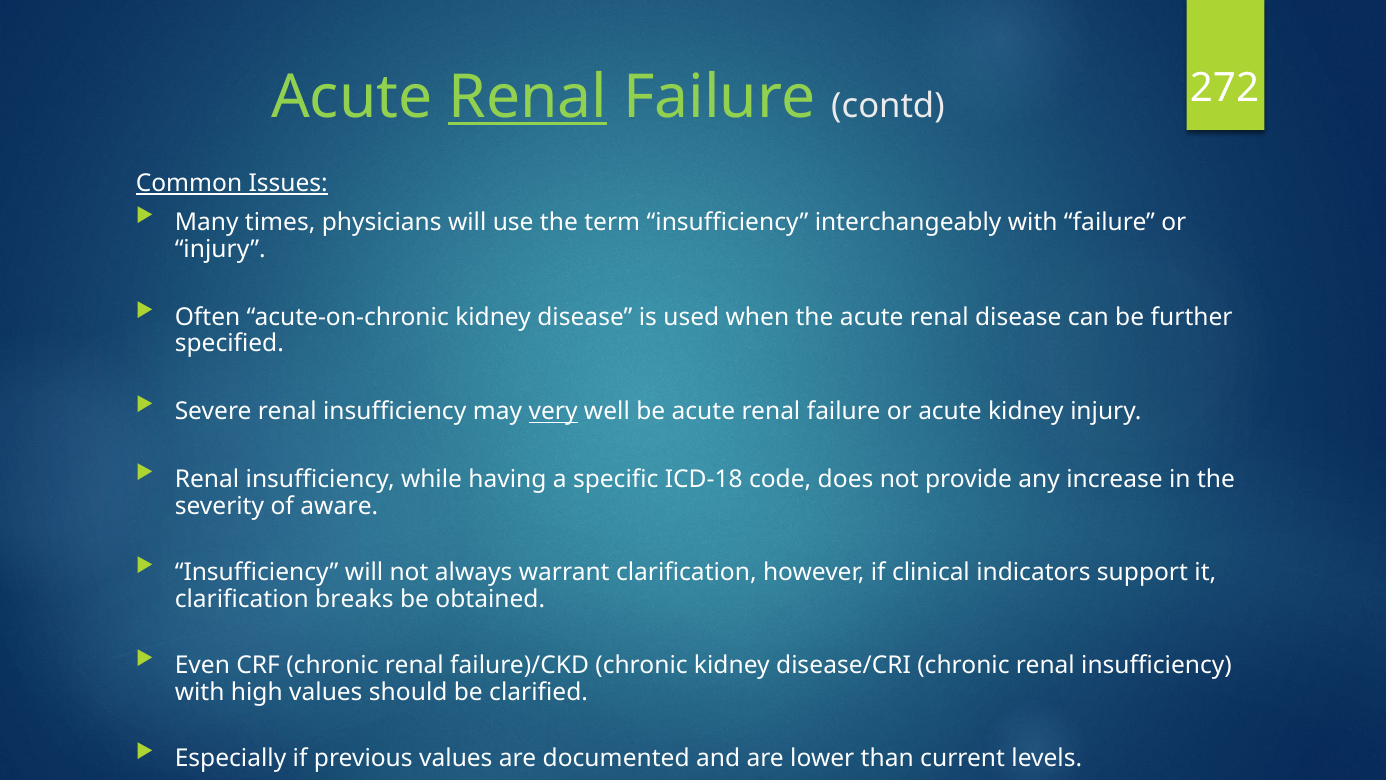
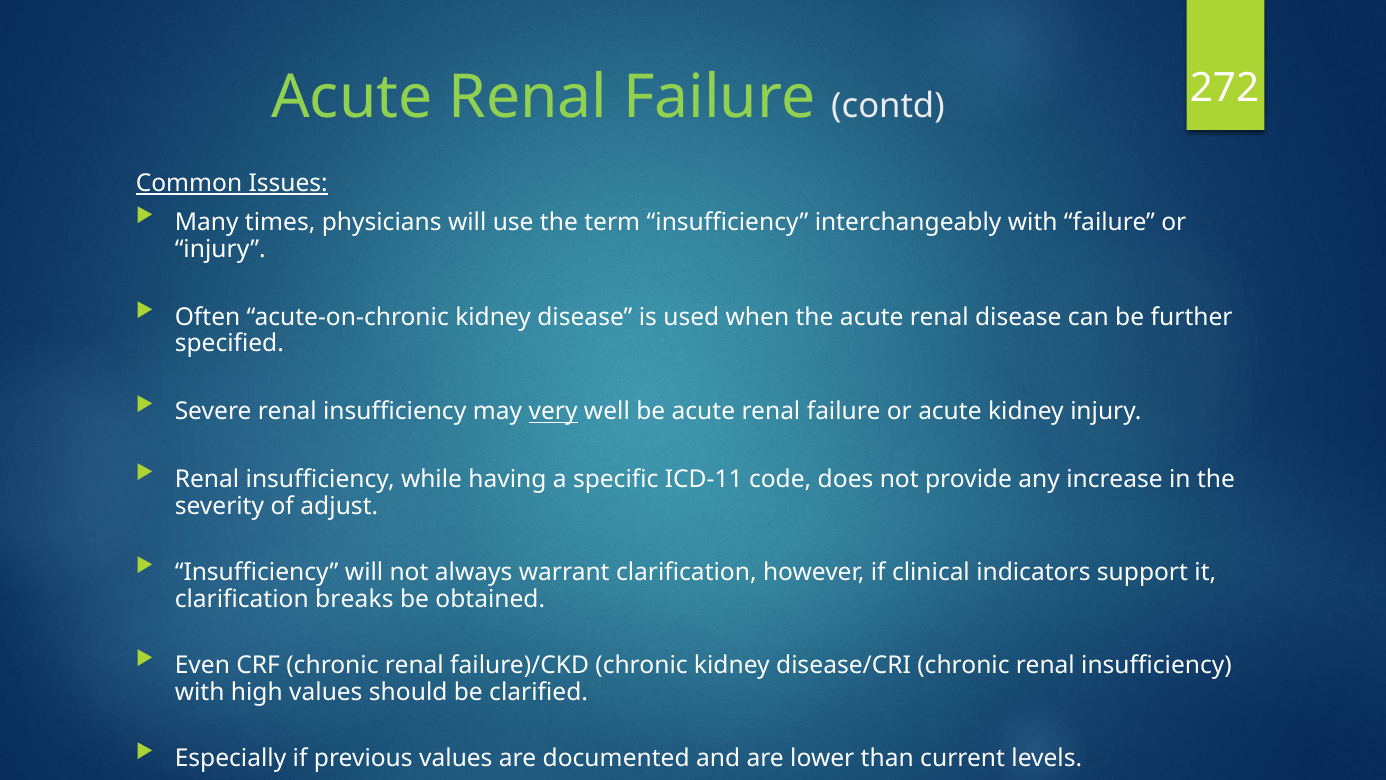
Renal at (528, 97) underline: present -> none
ICD-18: ICD-18 -> ICD-11
aware: aware -> adjust
